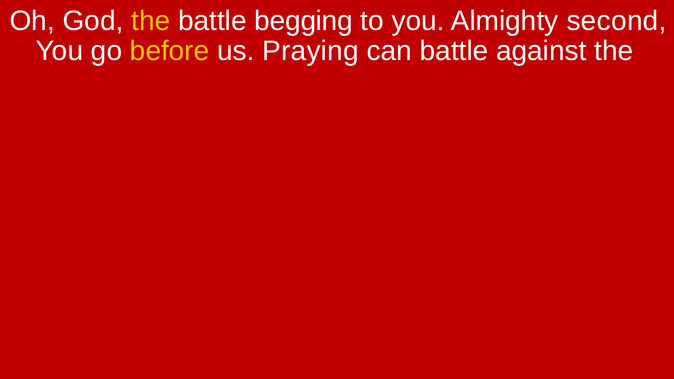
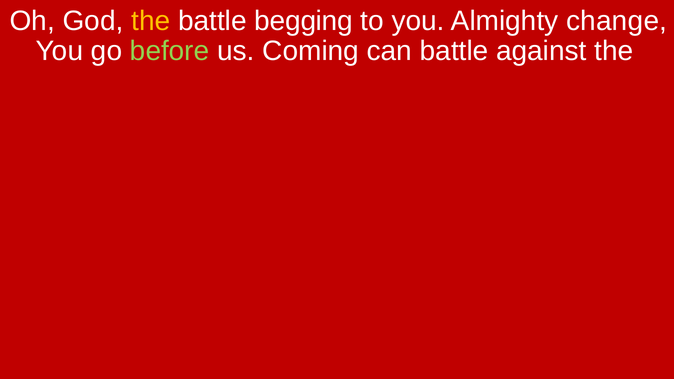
second: second -> change
before colour: yellow -> light green
Praying: Praying -> Coming
